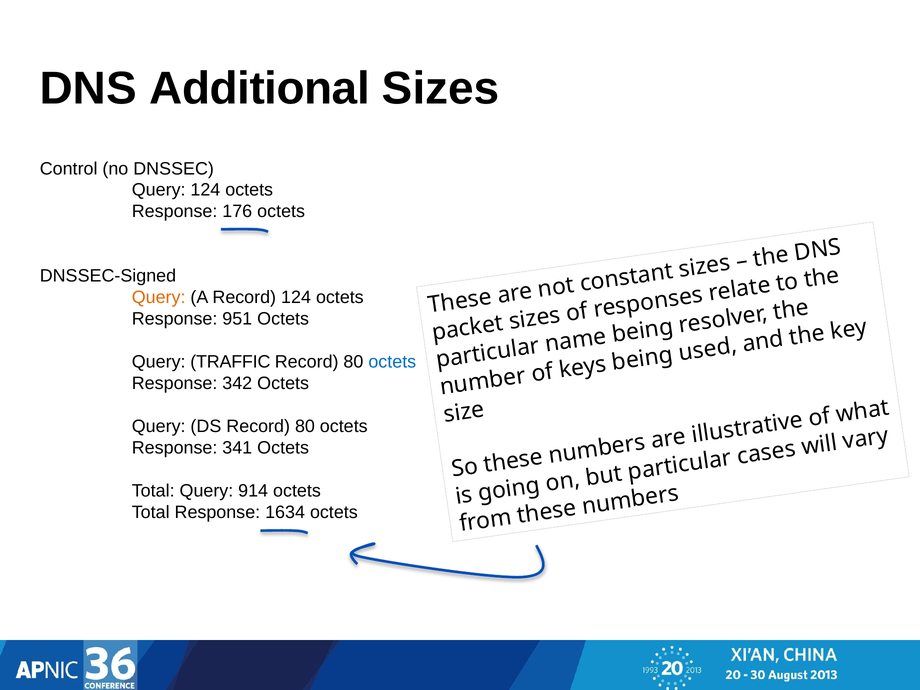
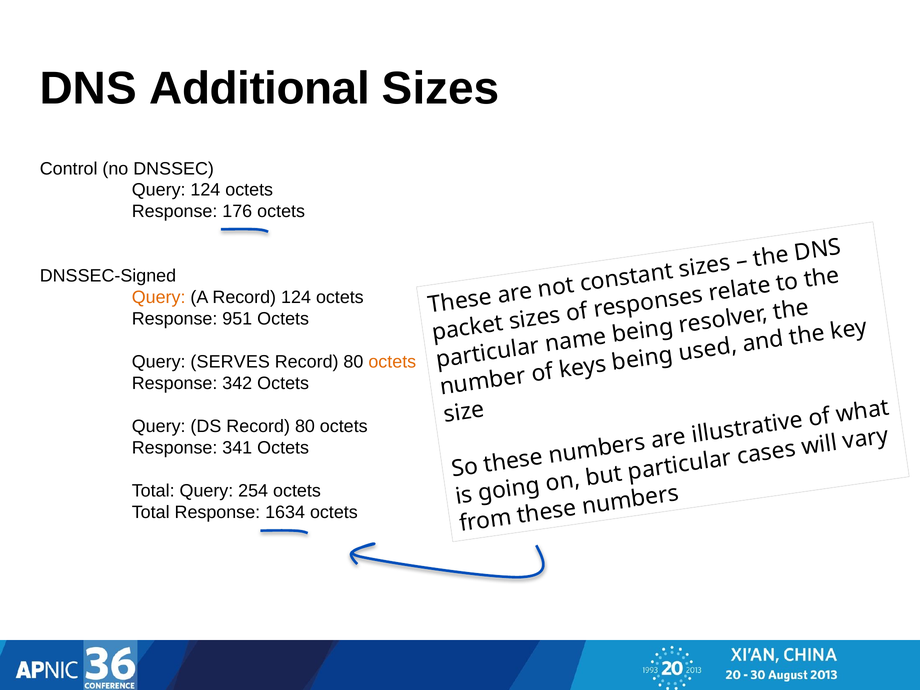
TRAFFIC: TRAFFIC -> SERVES
octets at (392, 362) colour: blue -> orange
914: 914 -> 254
